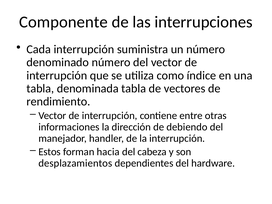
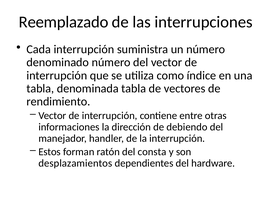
Componente: Componente -> Reemplazado
hacia: hacia -> ratón
cabeza: cabeza -> consta
